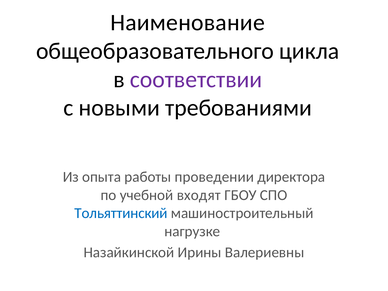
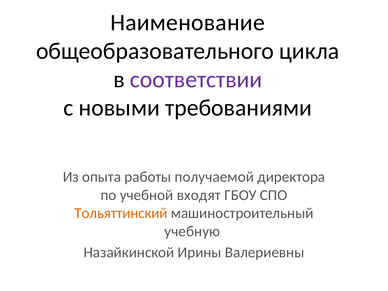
проведении: проведении -> получаемой
Тольяттинский colour: blue -> orange
нагрузке: нагрузке -> учебную
